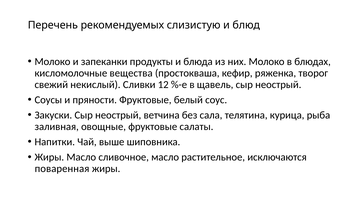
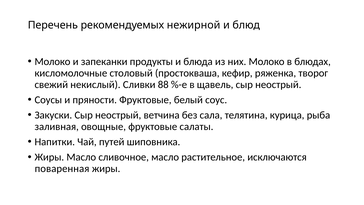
слизистую: слизистую -> нежирной
вещества: вещества -> столовый
12: 12 -> 88
выше: выше -> путей
